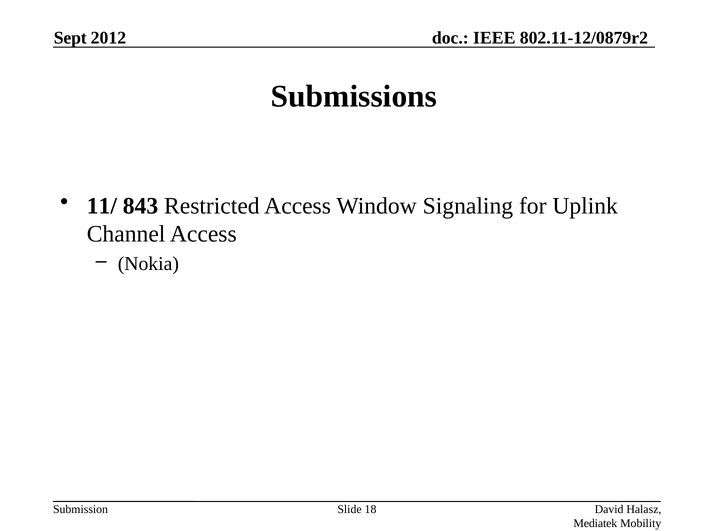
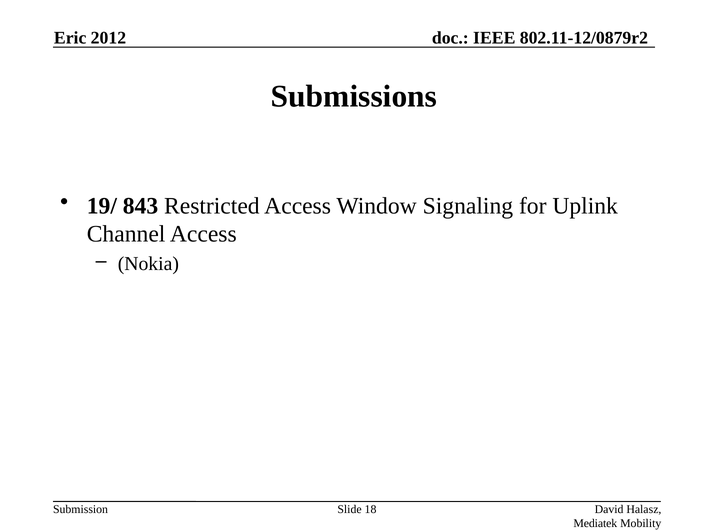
Sept: Sept -> Eric
11/: 11/ -> 19/
